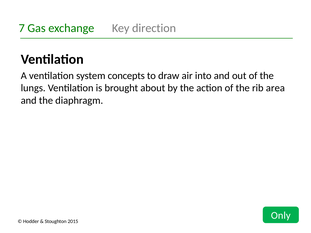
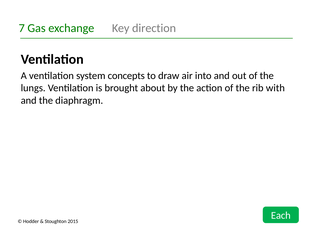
area: area -> with
Only: Only -> Each
